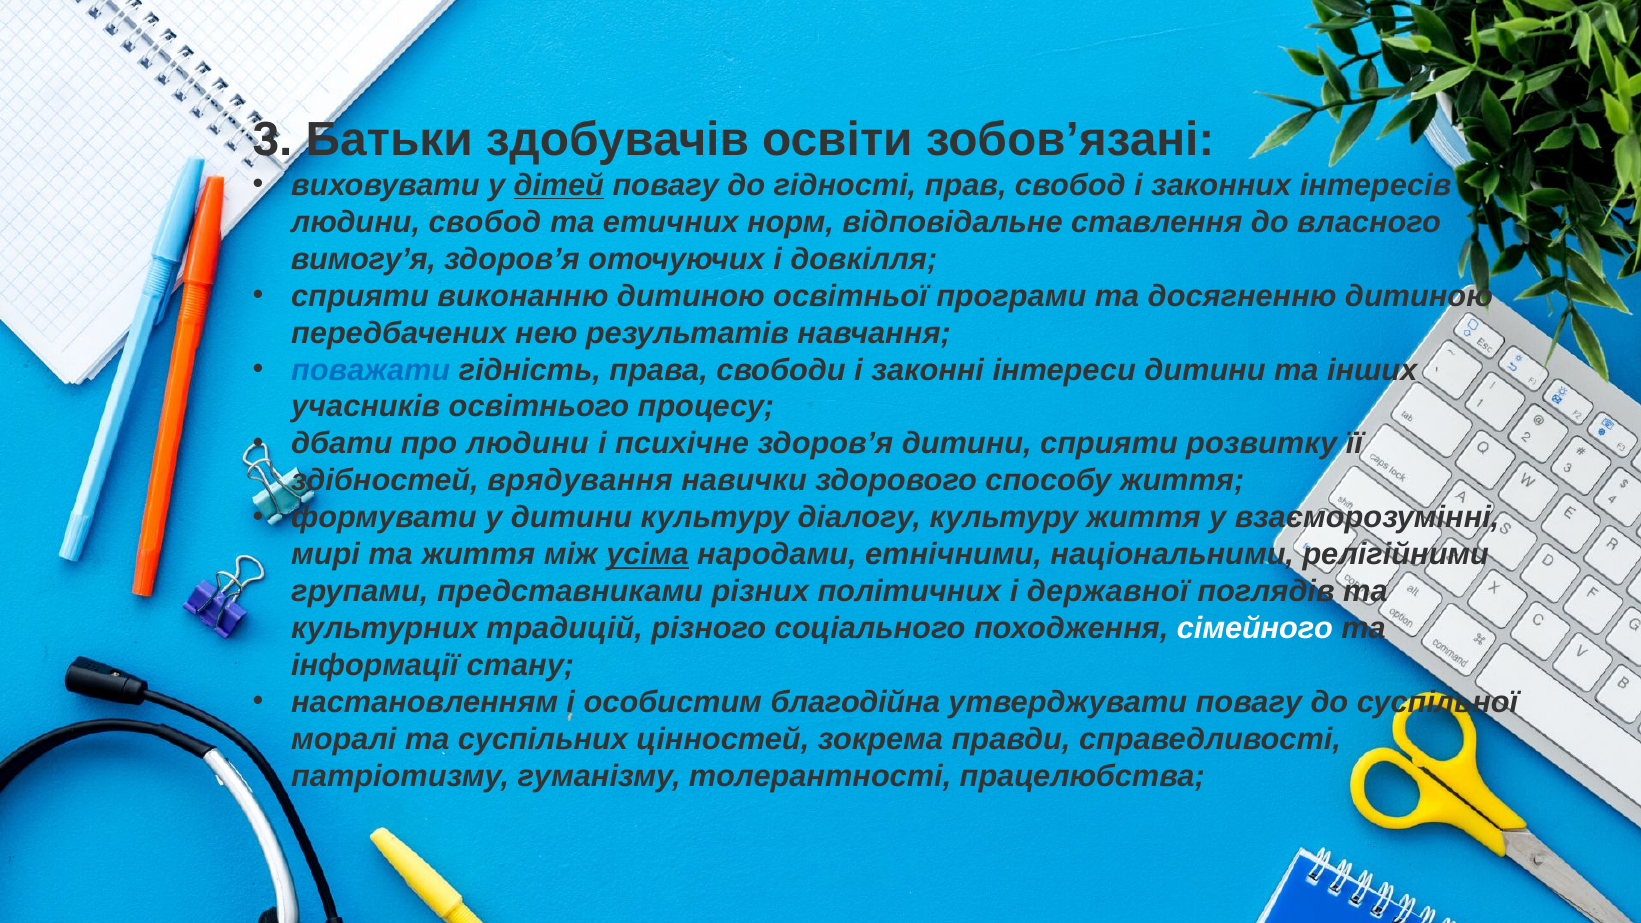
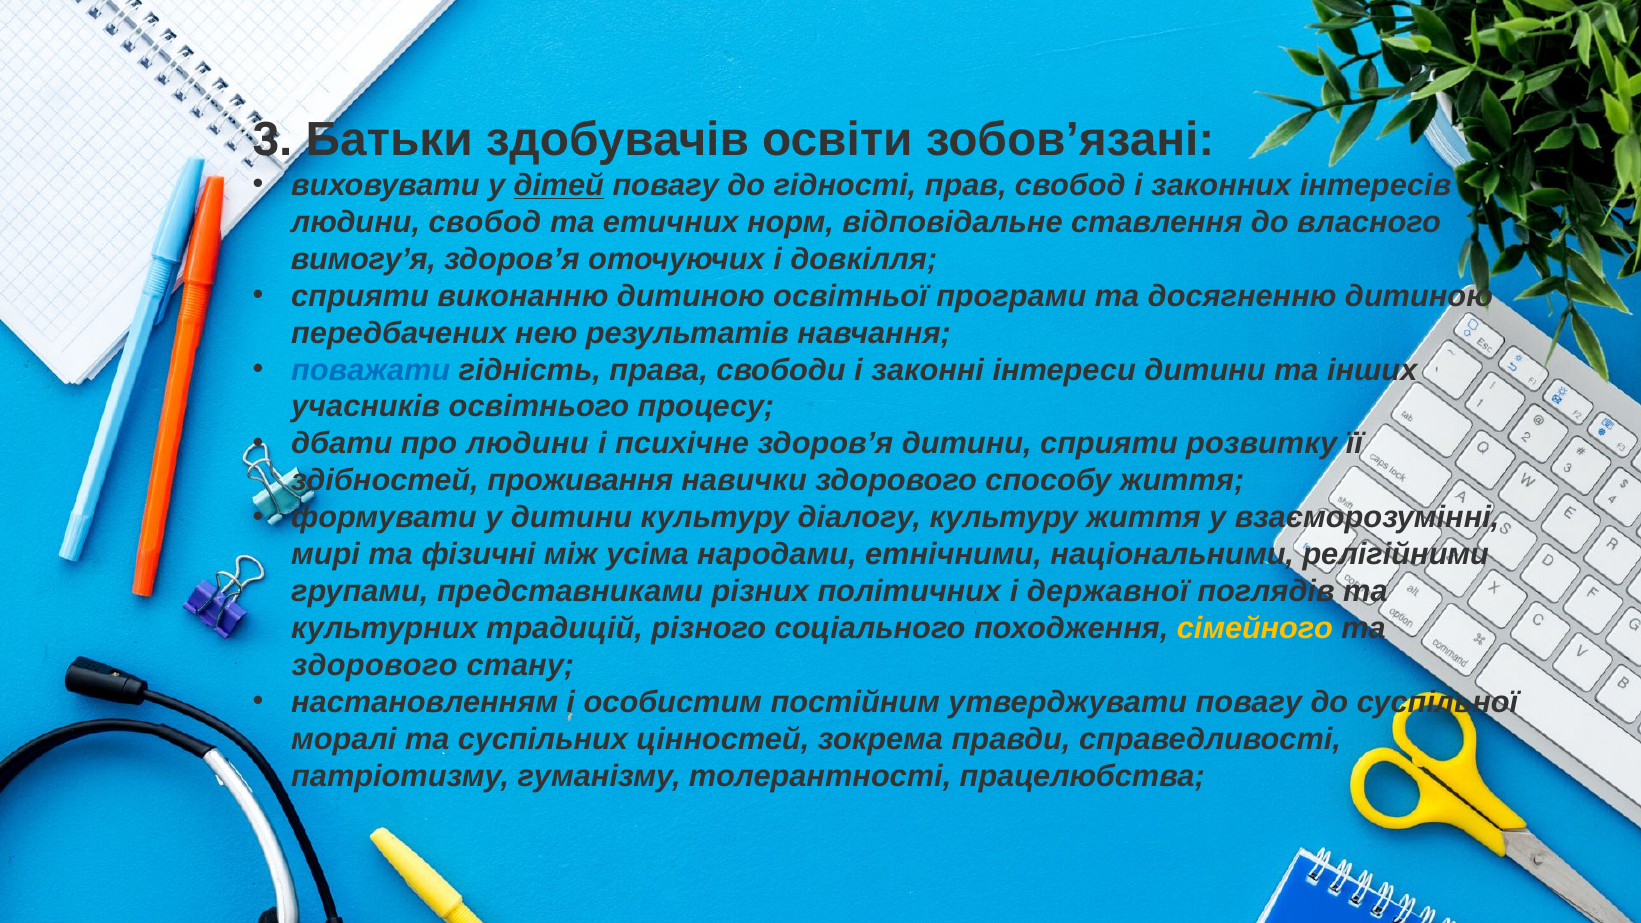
врядування: врядування -> проживання
та життя: життя -> фізичні
усіма underline: present -> none
сімейного colour: white -> yellow
інформації at (375, 665): інформації -> здорового
благодійна: благодійна -> постійним
